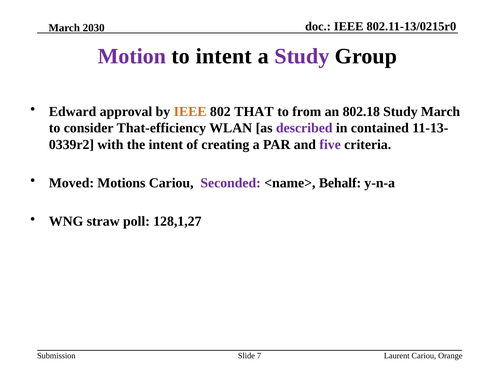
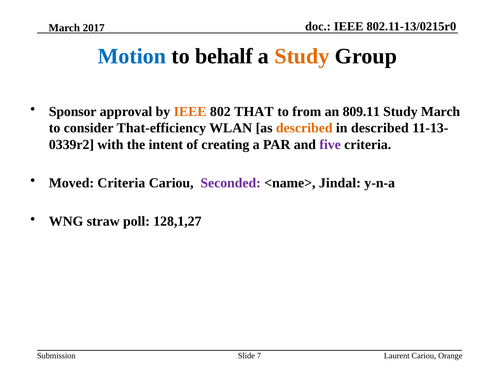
2030: 2030 -> 2017
Motion colour: purple -> blue
to intent: intent -> behalf
Study at (302, 56) colour: purple -> orange
Edward: Edward -> Sponsor
802.18: 802.18 -> 809.11
described at (304, 128) colour: purple -> orange
in contained: contained -> described
Moved Motions: Motions -> Criteria
Behalf: Behalf -> Jindal
